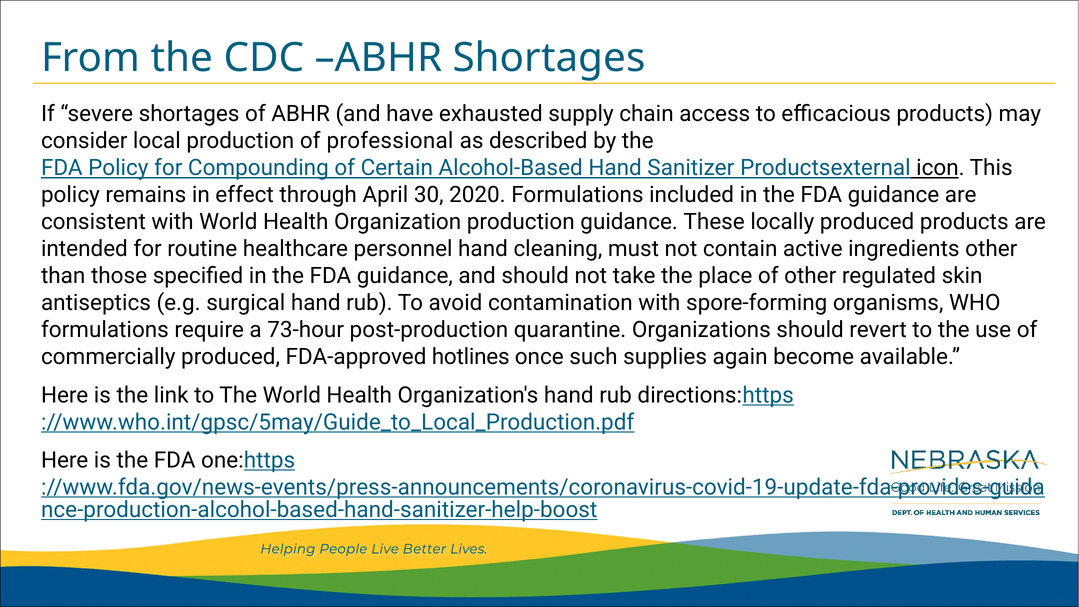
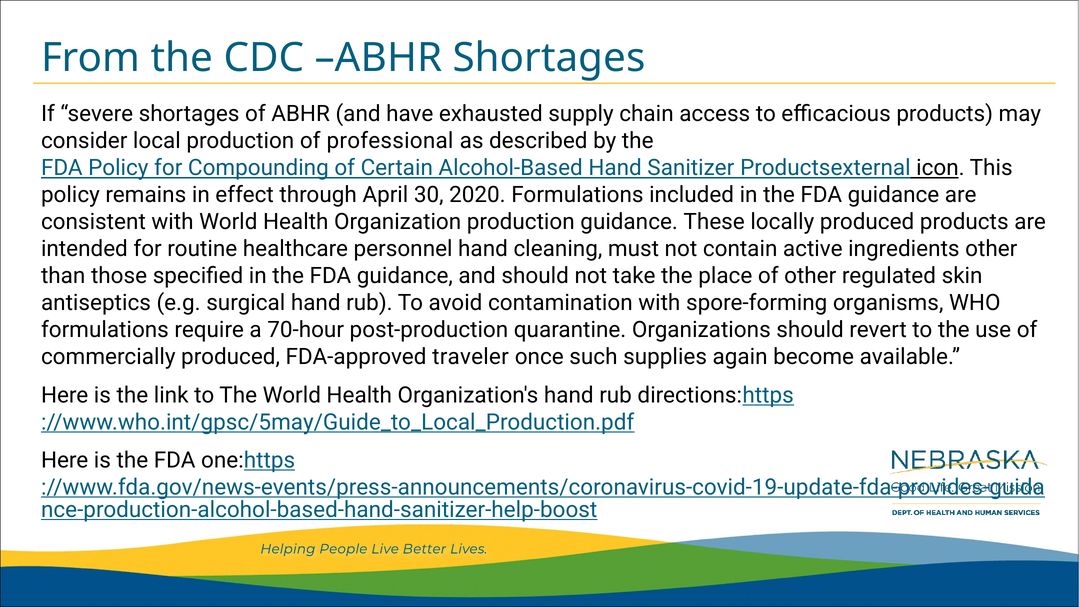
73-hour: 73-hour -> 70-hour
hotlines: hotlines -> traveler
